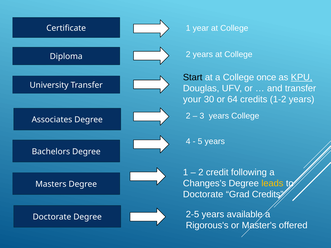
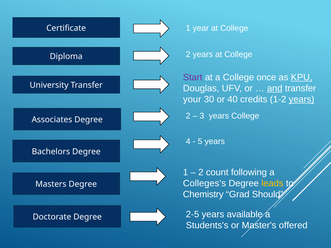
Start colour: black -> purple
and underline: none -> present
64: 64 -> 40
years at (302, 99) underline: none -> present
credit: credit -> count
Changes’s: Changes’s -> Colleges’s
Doctorate at (203, 195): Doctorate -> Chemistry
Grad Credits: Credits -> Should
Rigorous's: Rigorous's -> Students's
